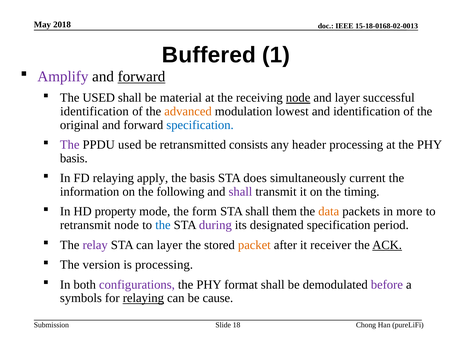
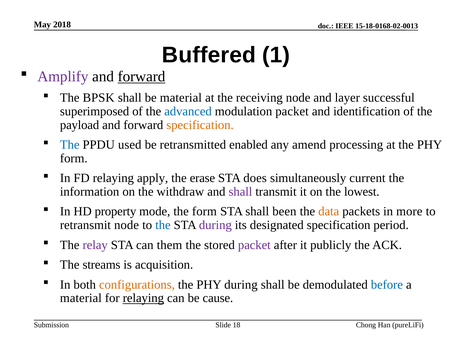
The USED: USED -> BPSK
node at (298, 98) underline: present -> none
identification at (94, 111): identification -> superimposed
advanced colour: orange -> blue
modulation lowest: lowest -> packet
original: original -> payload
specification at (200, 125) colour: blue -> orange
The at (70, 145) colour: purple -> blue
consists: consists -> enabled
header: header -> amend
basis at (74, 158): basis -> form
the basis: basis -> erase
following: following -> withdraw
timing: timing -> lowest
them: them -> been
can layer: layer -> them
packet at (254, 245) colour: orange -> purple
receiver: receiver -> publicly
ACK underline: present -> none
version: version -> streams
is processing: processing -> acquisition
configurations colour: purple -> orange
PHY format: format -> during
before colour: purple -> blue
symbols at (81, 298): symbols -> material
